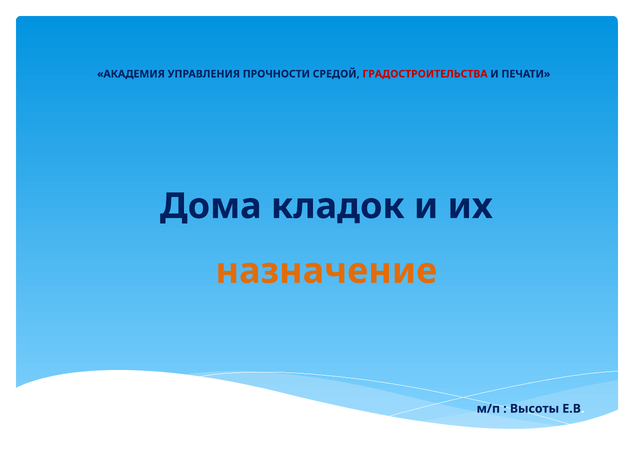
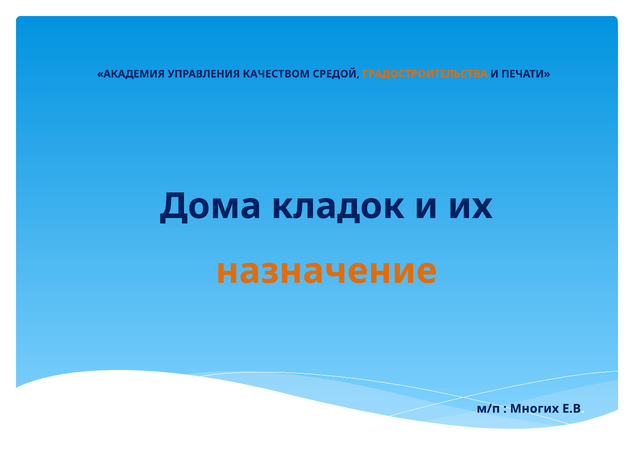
ПРОЧНОСТИ: ПРОЧНОСТИ -> КАЧЕСТВОМ
ГРАДОСТРОИТЕЛЬСТВА colour: red -> orange
Высоты: Высоты -> Многих
